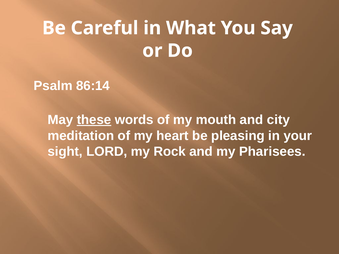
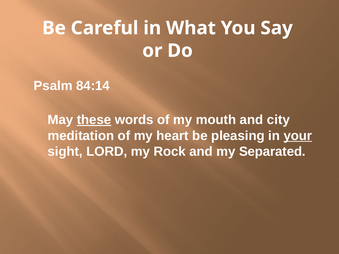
86:14: 86:14 -> 84:14
your underline: none -> present
Pharisees: Pharisees -> Separated
